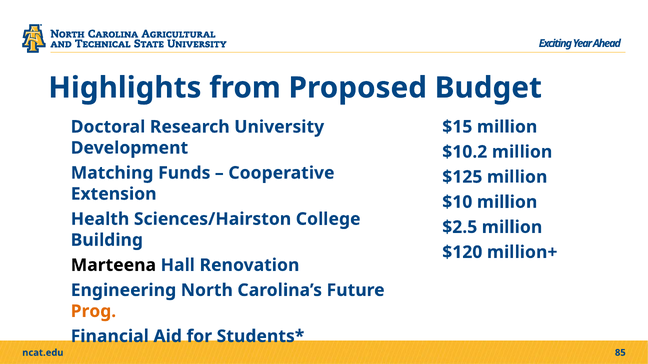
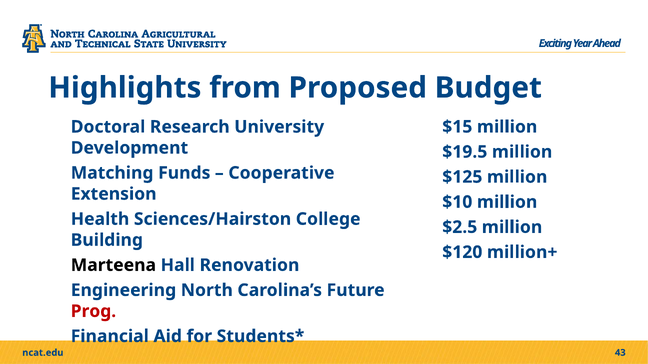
$10.2: $10.2 -> $19.5
Prog colour: orange -> red
85: 85 -> 43
